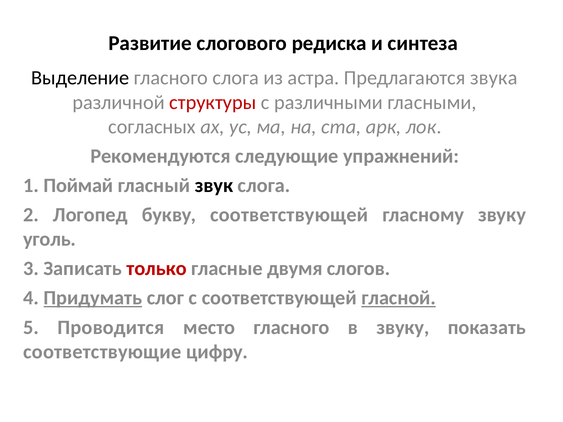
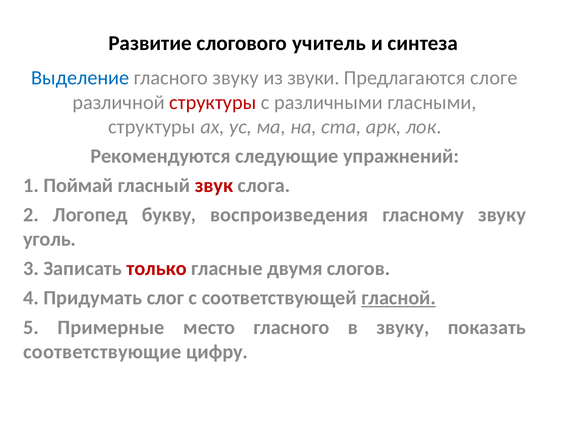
редиска: редиска -> учитель
Выделение colour: black -> blue
гласного слога: слога -> звуку
астра: астра -> звуки
звука: звука -> слоге
согласных at (152, 127): согласных -> структуры
звук colour: black -> red
букву соответствующей: соответствующей -> воспроизведения
Придумать underline: present -> none
Проводится: Проводится -> Примерные
